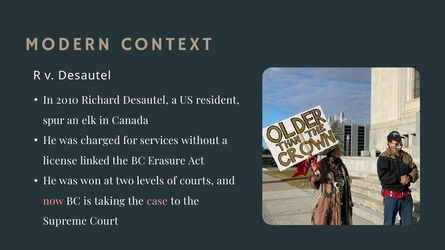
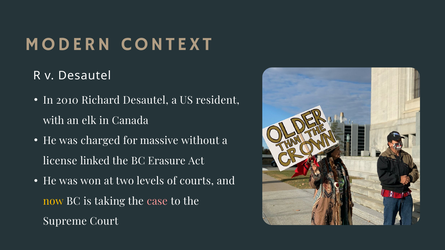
spur: spur -> with
services: services -> massive
now colour: pink -> yellow
